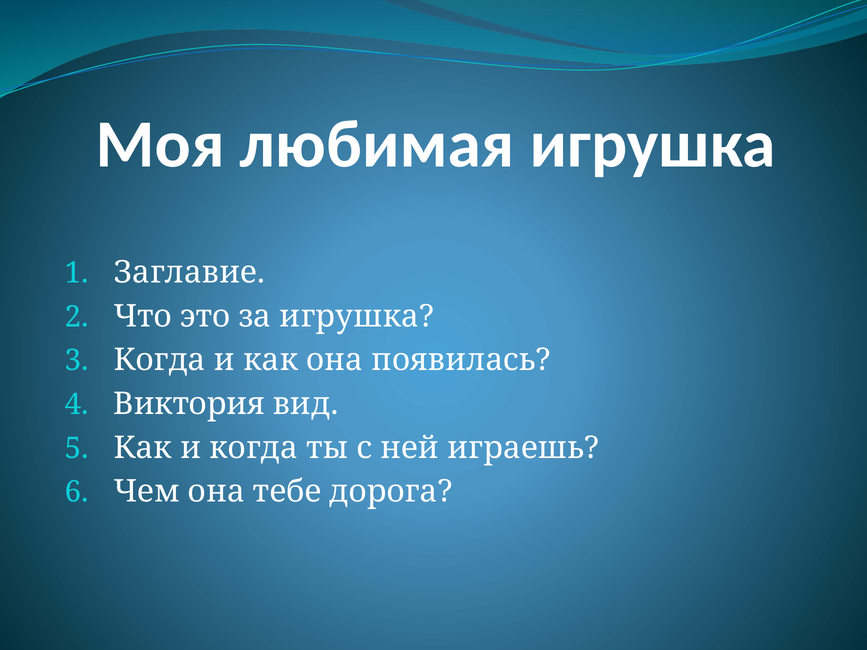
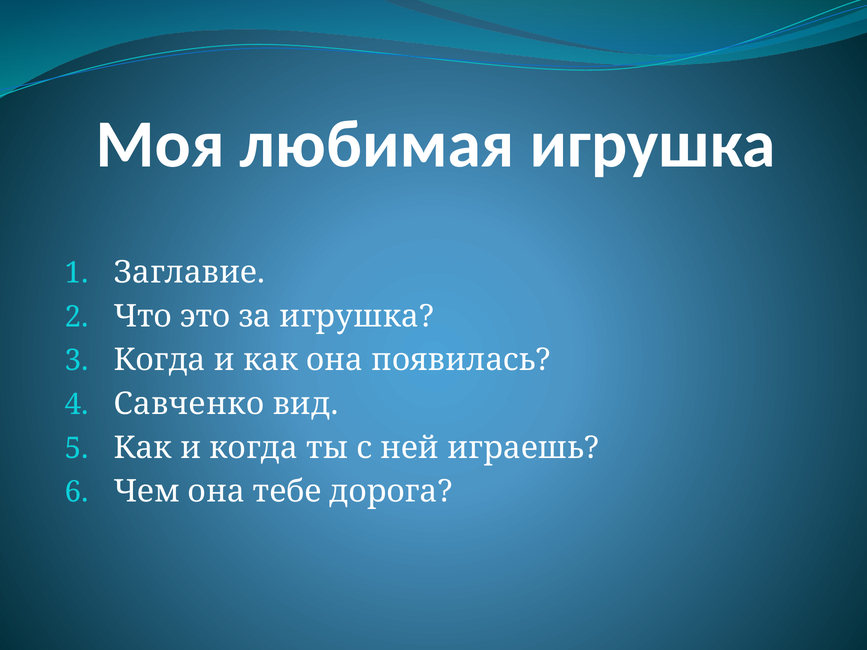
Виктория: Виктория -> Савченко
